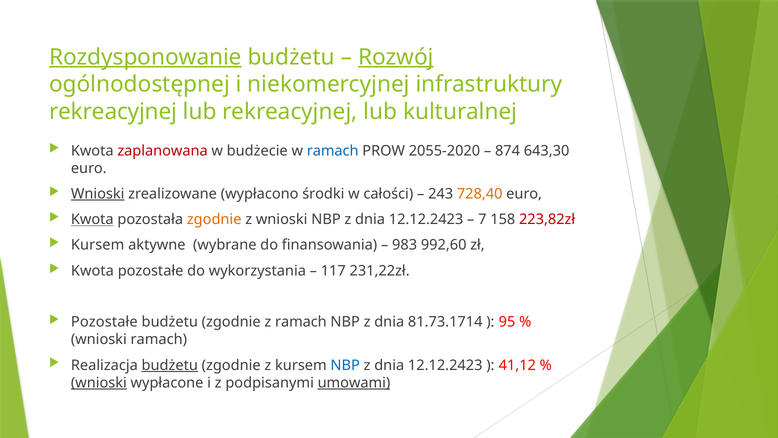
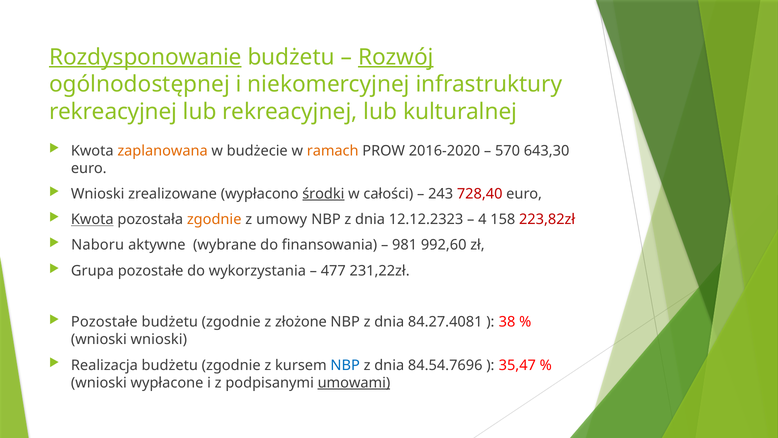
zaplanowana colour: red -> orange
ramach at (333, 151) colour: blue -> orange
2055-2020: 2055-2020 -> 2016-2020
874: 874 -> 570
Wnioski at (98, 194) underline: present -> none
środki underline: none -> present
728,40 colour: orange -> red
z wnioski: wnioski -> umowy
12.12.2423 at (426, 219): 12.12.2423 -> 12.12.2323
7: 7 -> 4
Kursem at (98, 245): Kursem -> Naboru
983: 983 -> 981
Kwota at (92, 271): Kwota -> Grupa
117: 117 -> 477
z ramach: ramach -> złożone
81.73.1714: 81.73.1714 -> 84.27.4081
95: 95 -> 38
wnioski ramach: ramach -> wnioski
budżetu at (170, 365) underline: present -> none
12.12.2423 at (445, 365): 12.12.2423 -> 84.54.7696
41,12: 41,12 -> 35,47
wnioski at (99, 382) underline: present -> none
